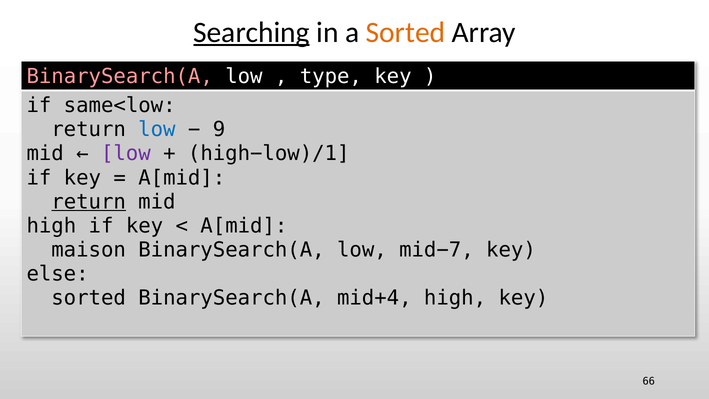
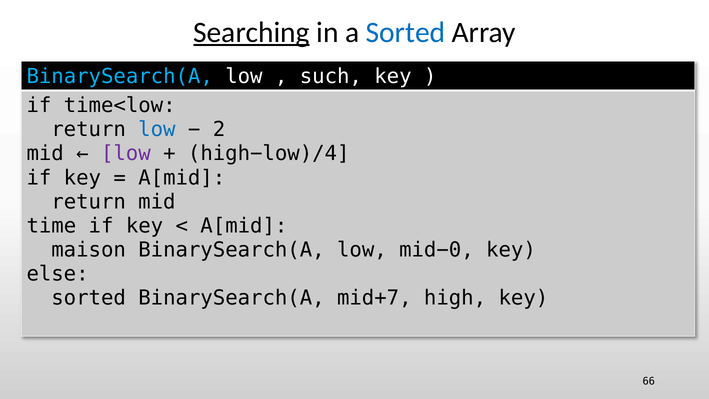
Sorted at (406, 32) colour: orange -> blue
BinarySearch(A at (120, 76) colour: pink -> light blue
type: type -> such
same<low: same<low -> time<low
9: 9 -> 2
high−low)/1: high−low)/1 -> high−low)/4
return at (89, 202) underline: present -> none
high at (51, 226): high -> time
mid−7: mid−7 -> mid−0
mid+4: mid+4 -> mid+7
